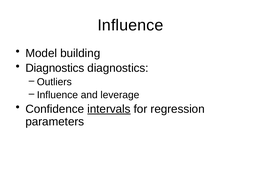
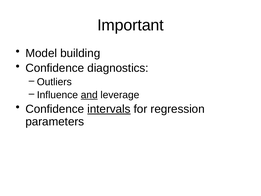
Influence at (130, 25): Influence -> Important
Diagnostics at (55, 68): Diagnostics -> Confidence
and underline: none -> present
